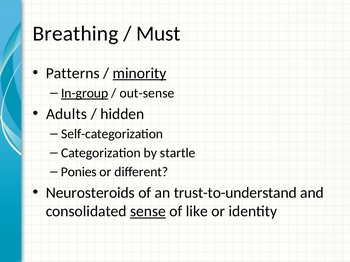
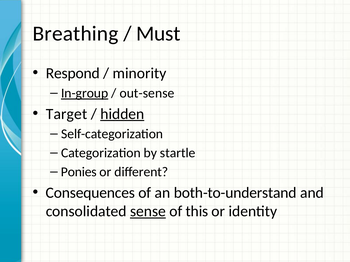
Patterns: Patterns -> Respond
minority underline: present -> none
Adults: Adults -> Target
hidden underline: none -> present
Neurosteroids: Neurosteroids -> Consequences
trust-to-understand: trust-to-understand -> both-to-understand
like: like -> this
